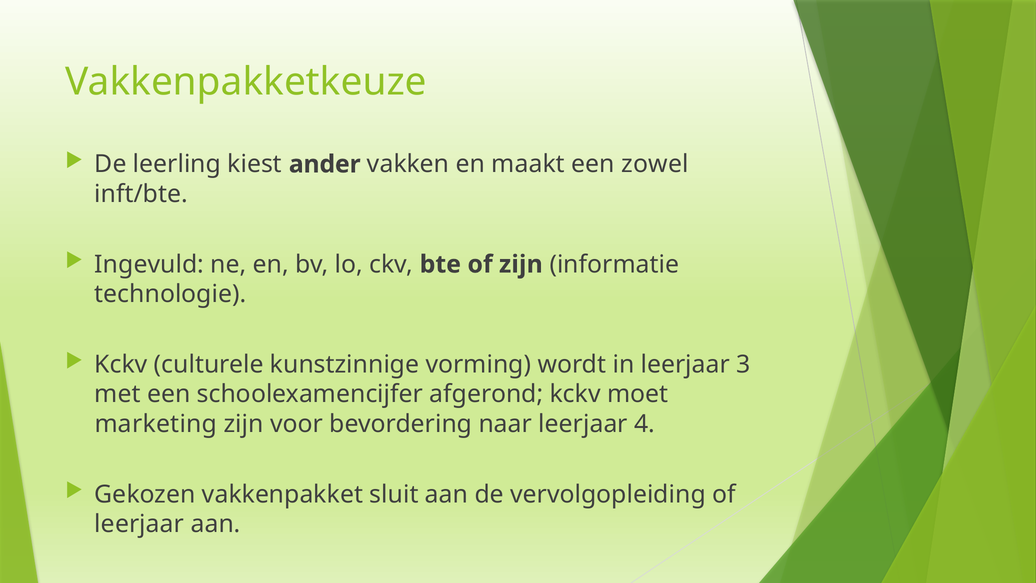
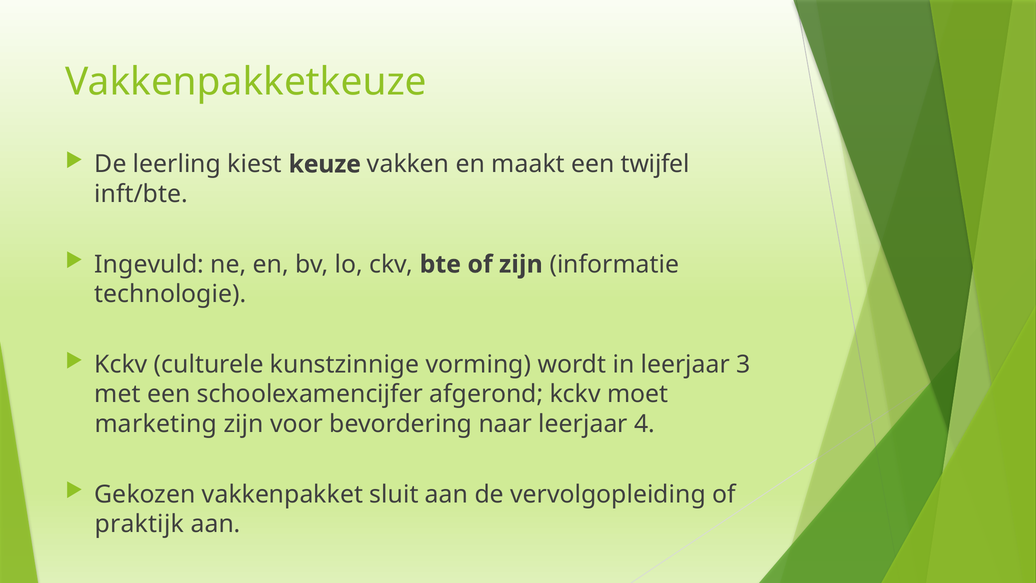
ander: ander -> keuze
zowel: zowel -> twijfel
leerjaar at (139, 524): leerjaar -> praktijk
